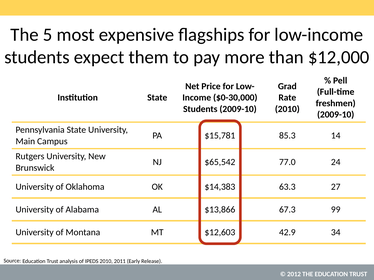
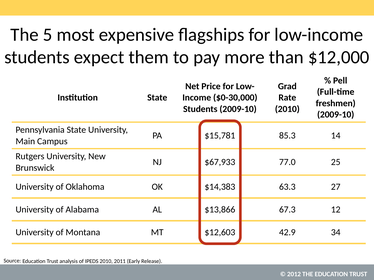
$65,542: $65,542 -> $67,933
24: 24 -> 25
99: 99 -> 12
